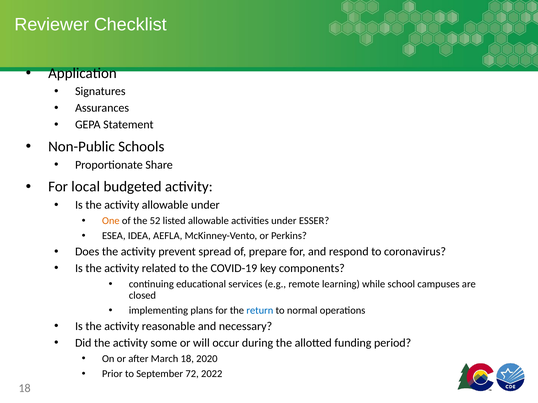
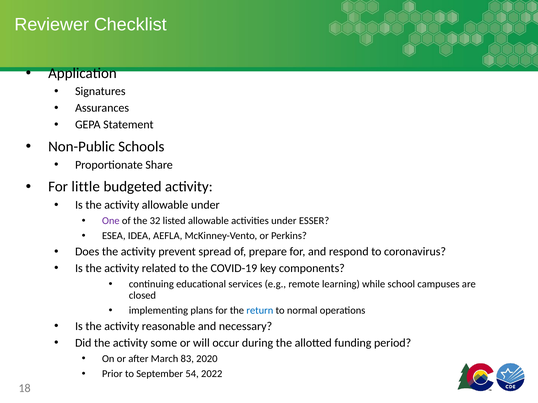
local: local -> little
One colour: orange -> purple
52: 52 -> 32
March 18: 18 -> 83
72: 72 -> 54
